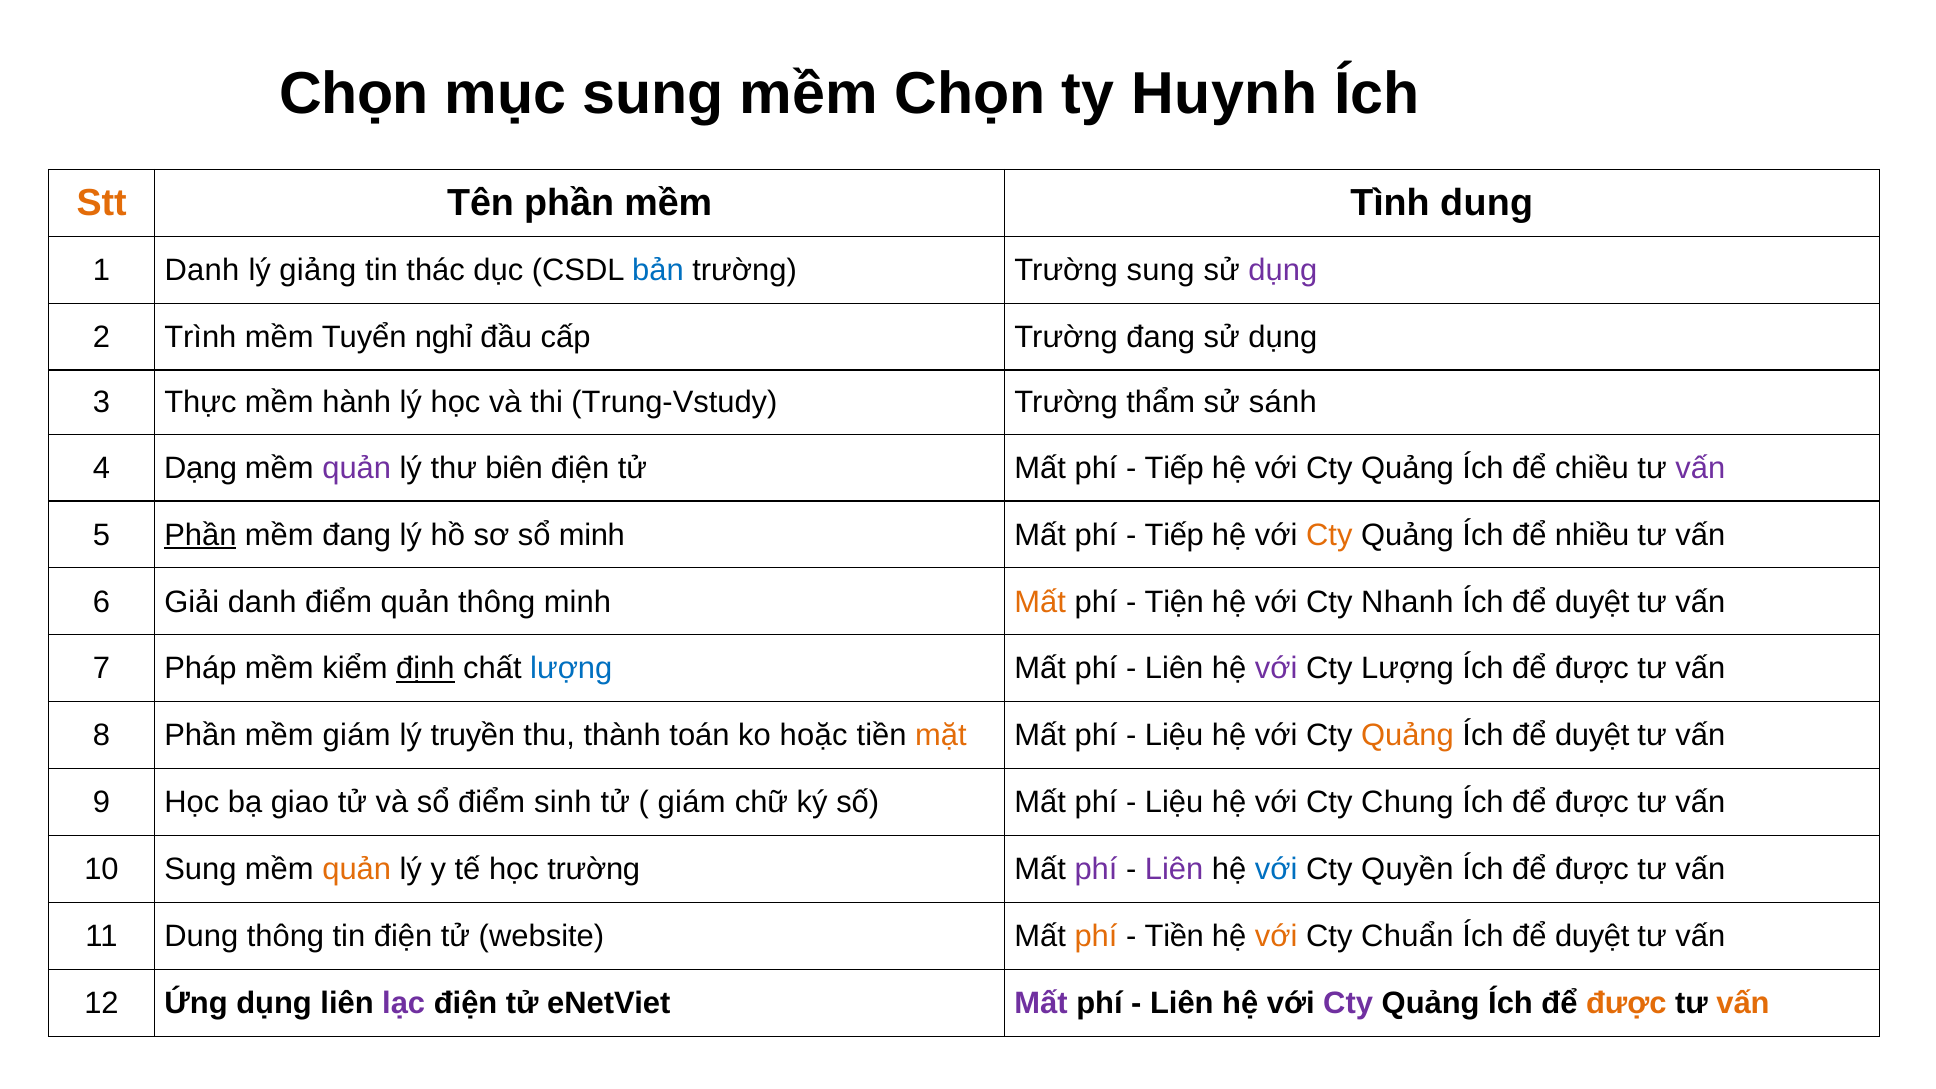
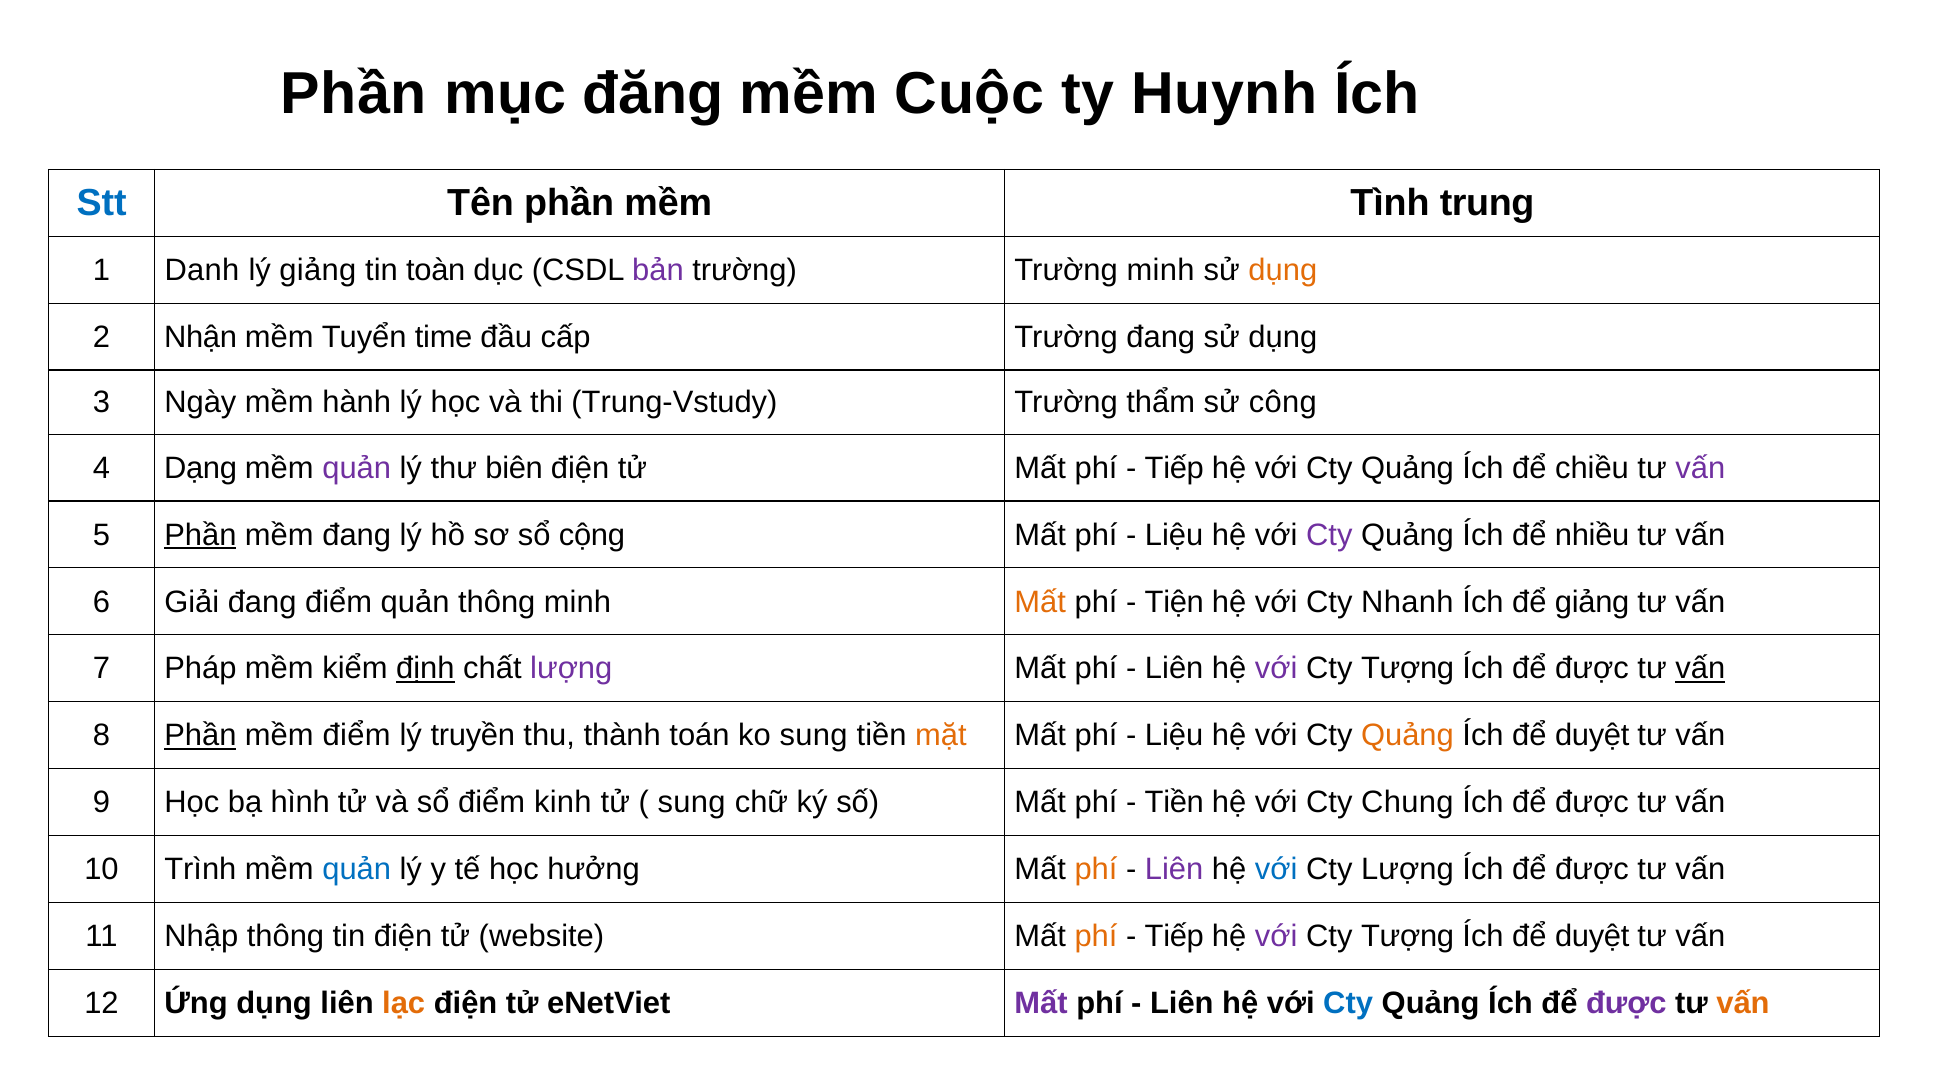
Chọn at (354, 94): Chọn -> Phần
mục sung: sung -> đăng
mềm Chọn: Chọn -> Cuộc
Stt colour: orange -> blue
Tình dung: dung -> trung
thác: thác -> toàn
bản colour: blue -> purple
Trường sung: sung -> minh
dụng at (1283, 270) colour: purple -> orange
Trình: Trình -> Nhận
nghỉ: nghỉ -> time
Thực: Thực -> Ngày
sánh: sánh -> công
sổ minh: minh -> cộng
Tiếp at (1174, 535): Tiếp -> Liệu
Cty at (1329, 535) colour: orange -> purple
Giải danh: danh -> đang
duyệt at (1592, 602): duyệt -> giảng
lượng at (571, 669) colour: blue -> purple
Lượng at (1407, 669): Lượng -> Tượng
vấn at (1700, 669) underline: none -> present
Phần at (200, 736) underline: none -> present
mềm giám: giám -> điểm
ko hoặc: hoặc -> sung
giao: giao -> hình
sinh: sinh -> kinh
giám at (692, 803): giám -> sung
Liệu at (1174, 803): Liệu -> Tiền
10 Sung: Sung -> Trình
quản at (357, 869) colour: orange -> blue
học trường: trường -> hưởng
phí at (1096, 869) colour: purple -> orange
Cty Quyền: Quyền -> Lượng
11 Dung: Dung -> Nhập
Tiền at (1174, 936): Tiền -> Tiếp
với at (1276, 936) colour: orange -> purple
Chuẩn at (1407, 936): Chuẩn -> Tượng
lạc colour: purple -> orange
Cty at (1348, 1003) colour: purple -> blue
được at (1626, 1003) colour: orange -> purple
